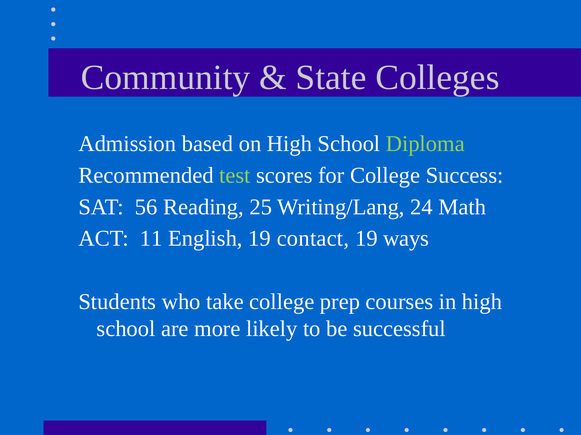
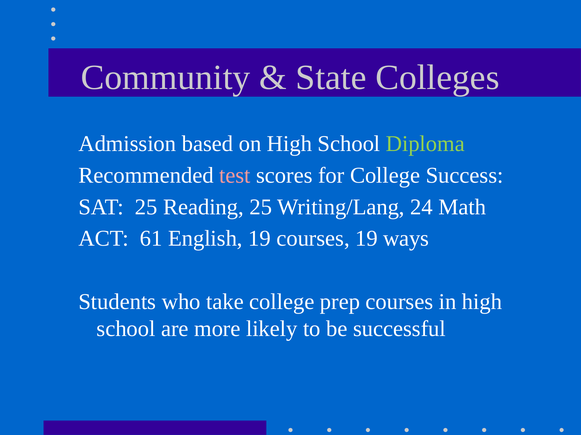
test colour: light green -> pink
SAT 56: 56 -> 25
11: 11 -> 61
19 contact: contact -> courses
